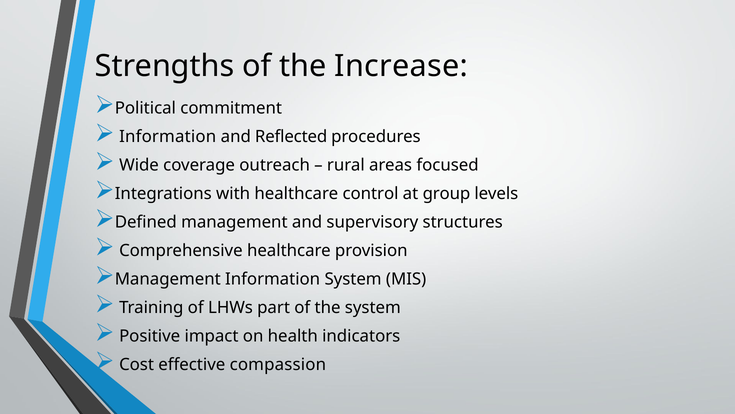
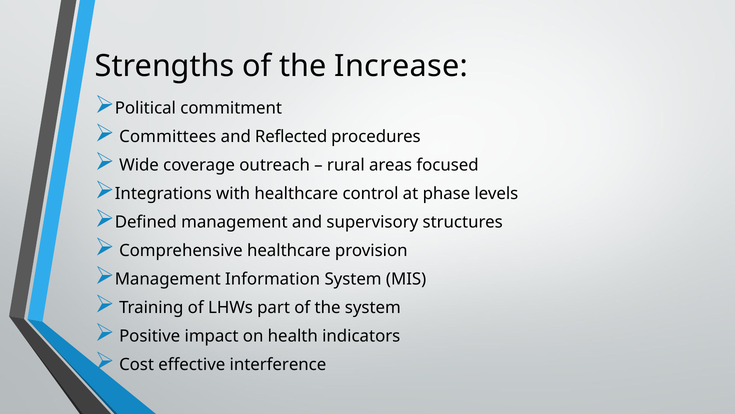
Information at (168, 137): Information -> Committees
group: group -> phase
compassion: compassion -> interference
